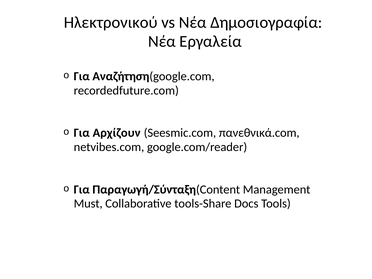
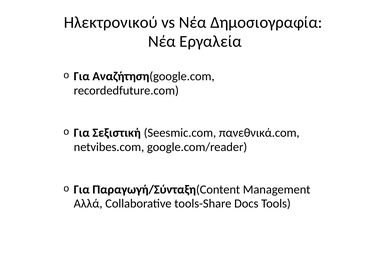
Αρχίζουν: Αρχίζουν -> Σεξιστική
Must: Must -> Αλλά
